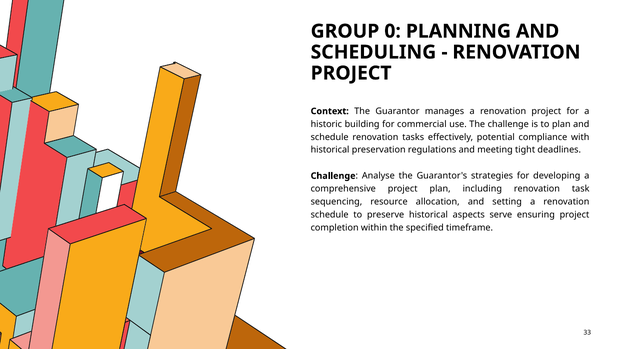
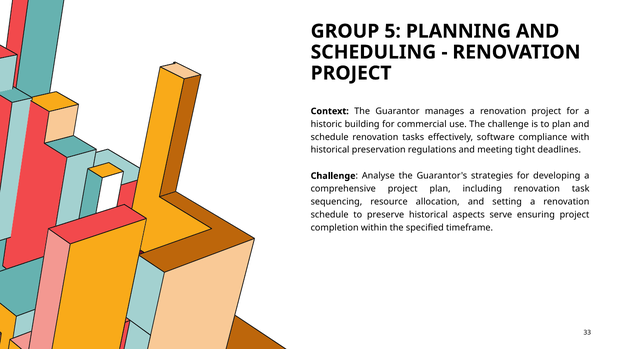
0: 0 -> 5
potential: potential -> software
